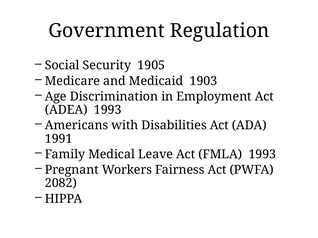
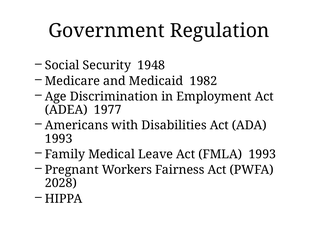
1905: 1905 -> 1948
1903: 1903 -> 1982
ADEA 1993: 1993 -> 1977
1991 at (59, 139): 1991 -> 1993
2082: 2082 -> 2028
